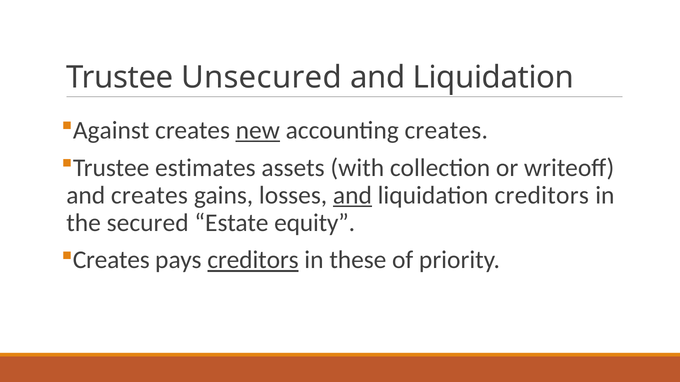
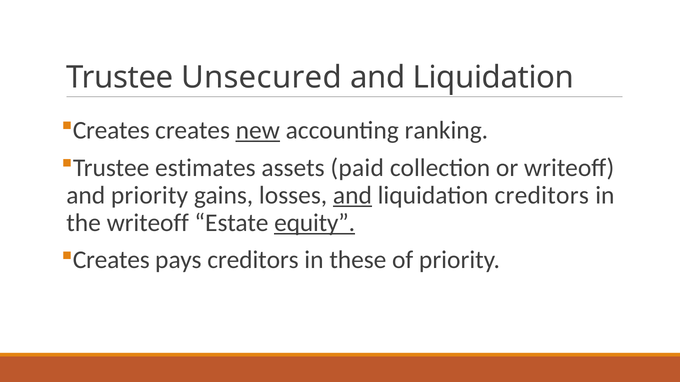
Against at (111, 130): Against -> Creates
accounting creates: creates -> ranking
with: with -> paid
and creates: creates -> priority
the secured: secured -> writeoff
equity underline: none -> present
creditors at (253, 260) underline: present -> none
